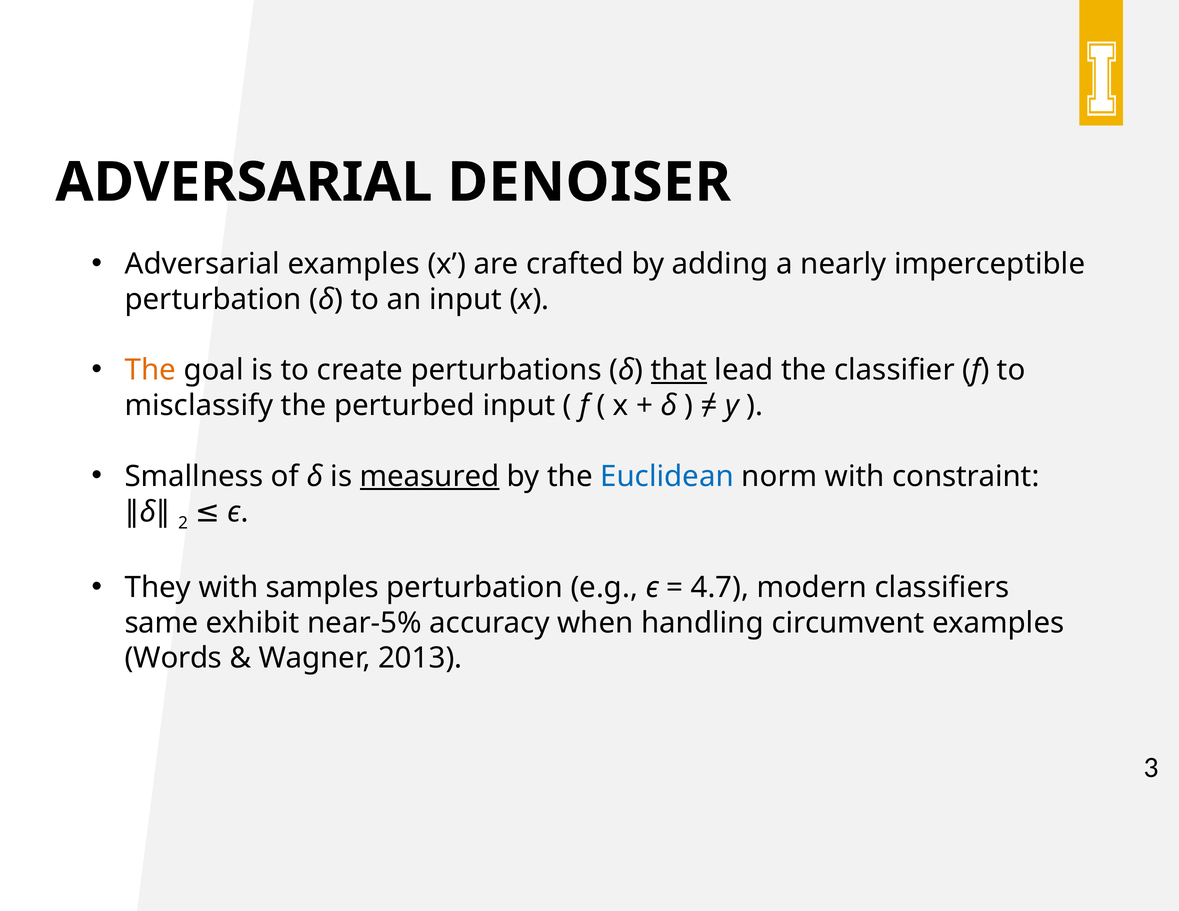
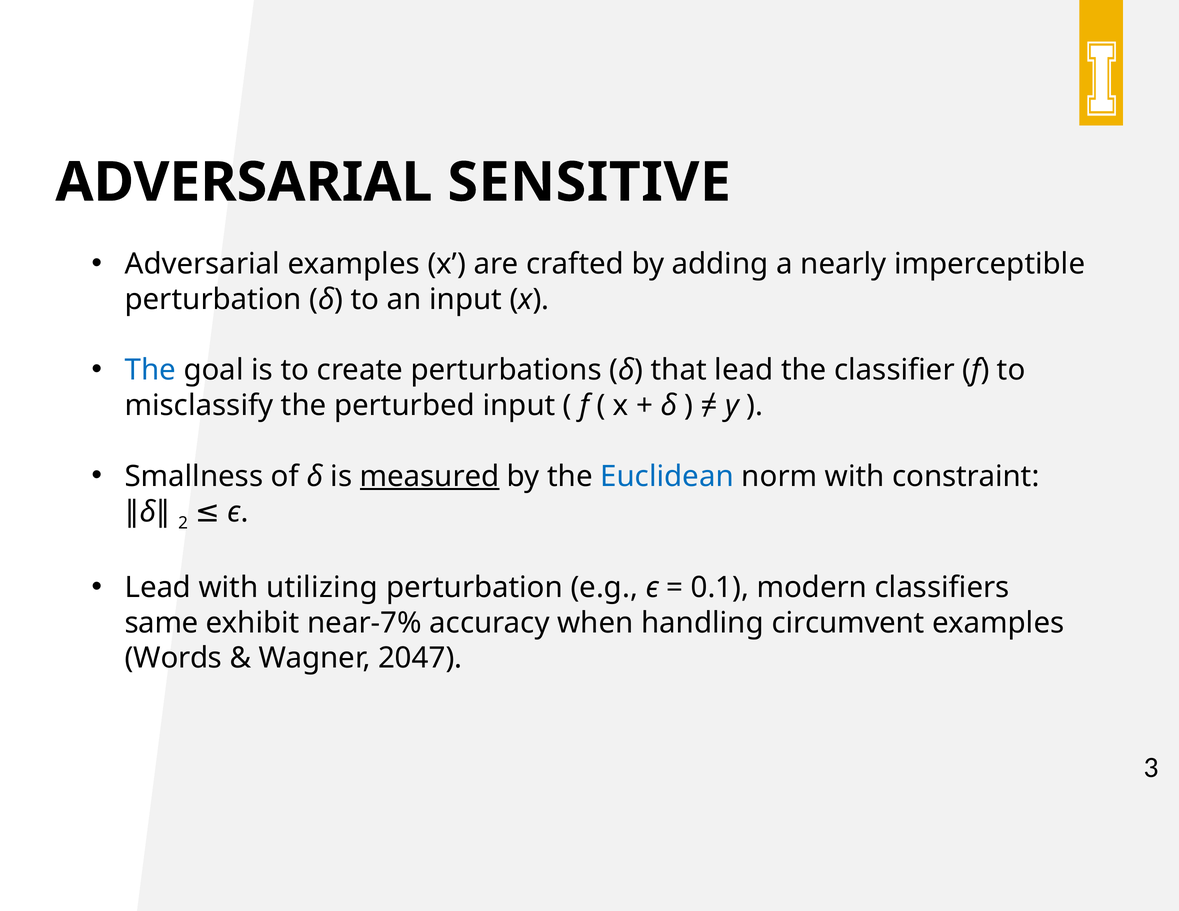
DENOISER: DENOISER -> SENSITIVE
The at (150, 370) colour: orange -> blue
that underline: present -> none
They at (158, 587): They -> Lead
samples: samples -> utilizing
4.7: 4.7 -> 0.1
near-5%: near-5% -> near-7%
2013: 2013 -> 2047
